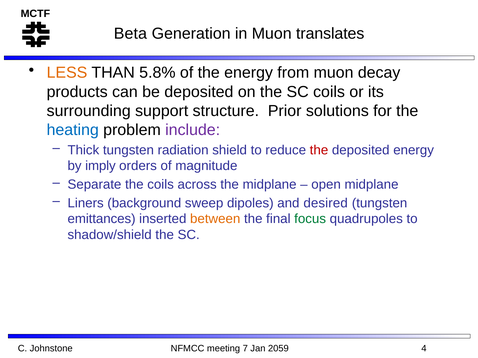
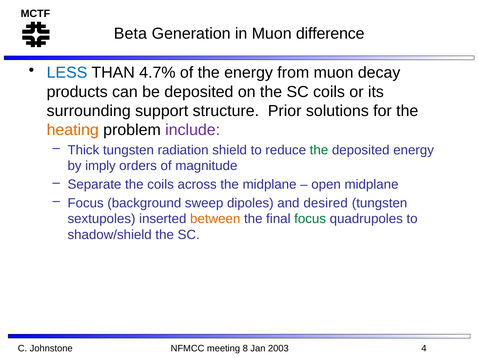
translates: translates -> difference
LESS colour: orange -> blue
5.8%: 5.8% -> 4.7%
heating colour: blue -> orange
the at (319, 150) colour: red -> green
Liners at (86, 203): Liners -> Focus
emittances: emittances -> sextupoles
7: 7 -> 8
2059: 2059 -> 2003
